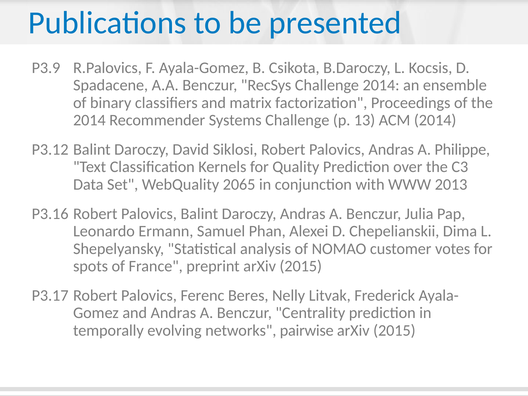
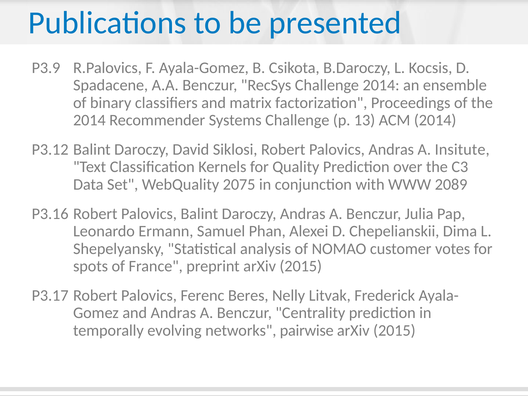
Philippe: Philippe -> Insitute
2065: 2065 -> 2075
2013: 2013 -> 2089
